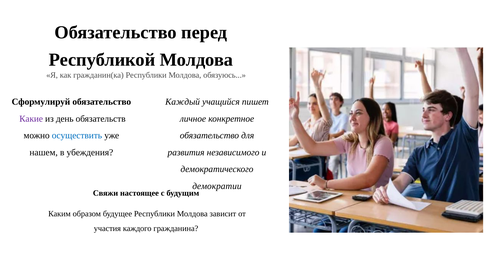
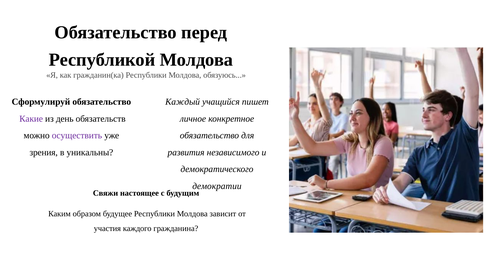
осуществить colour: blue -> purple
нашем: нашем -> зрения
убеждения: убеждения -> уникальны
